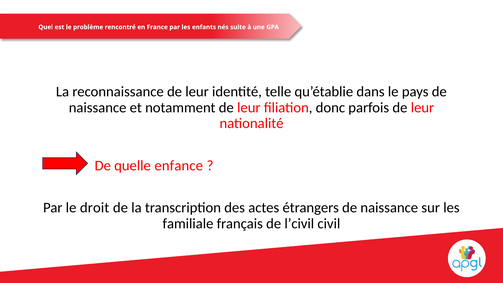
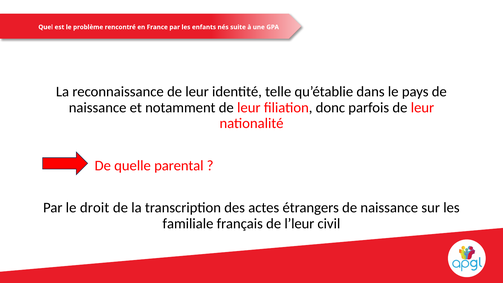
enfance: enfance -> parental
l’civil: l’civil -> l’leur
